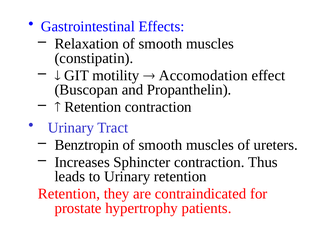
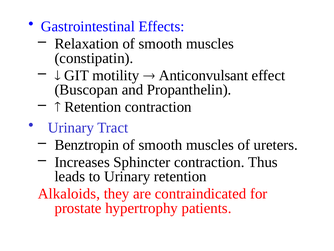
Accomodation: Accomodation -> Anticonvulsant
Retention at (69, 193): Retention -> Alkaloids
